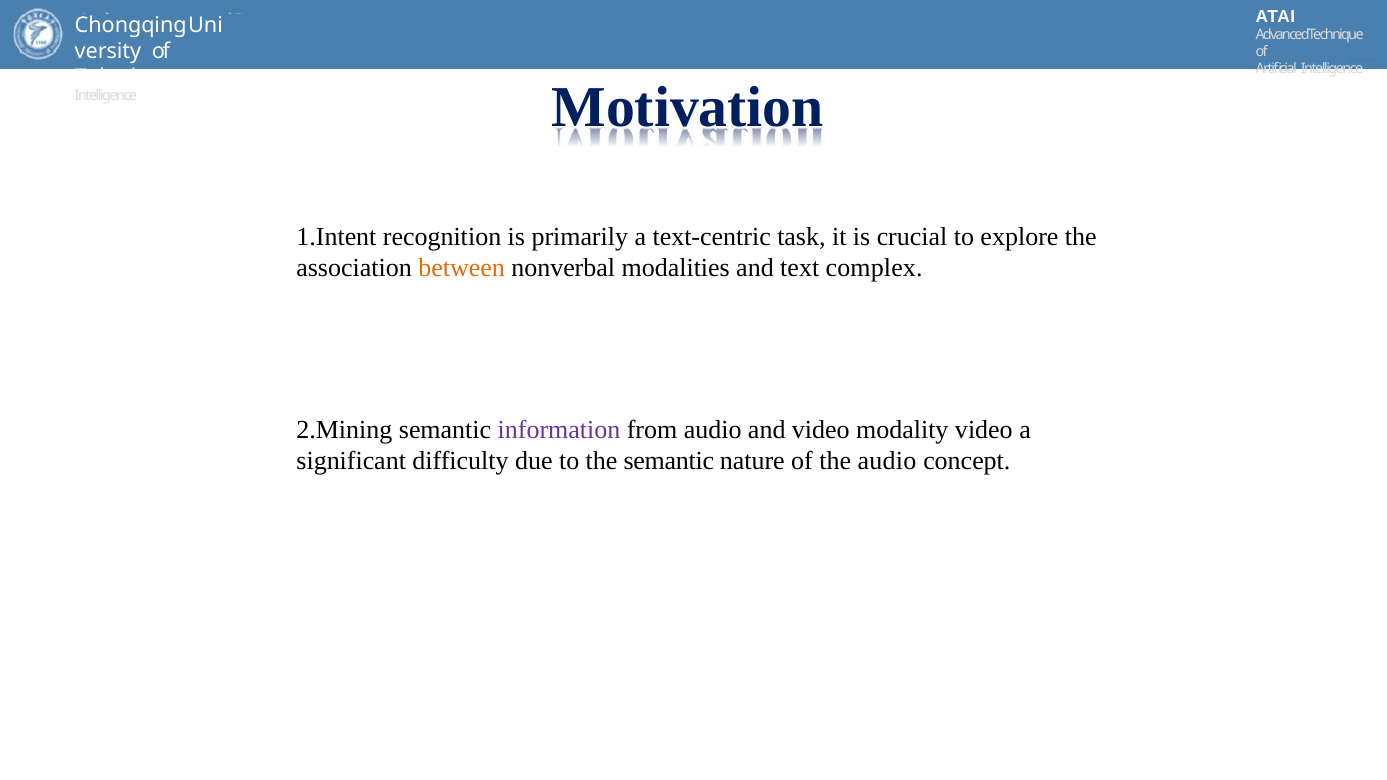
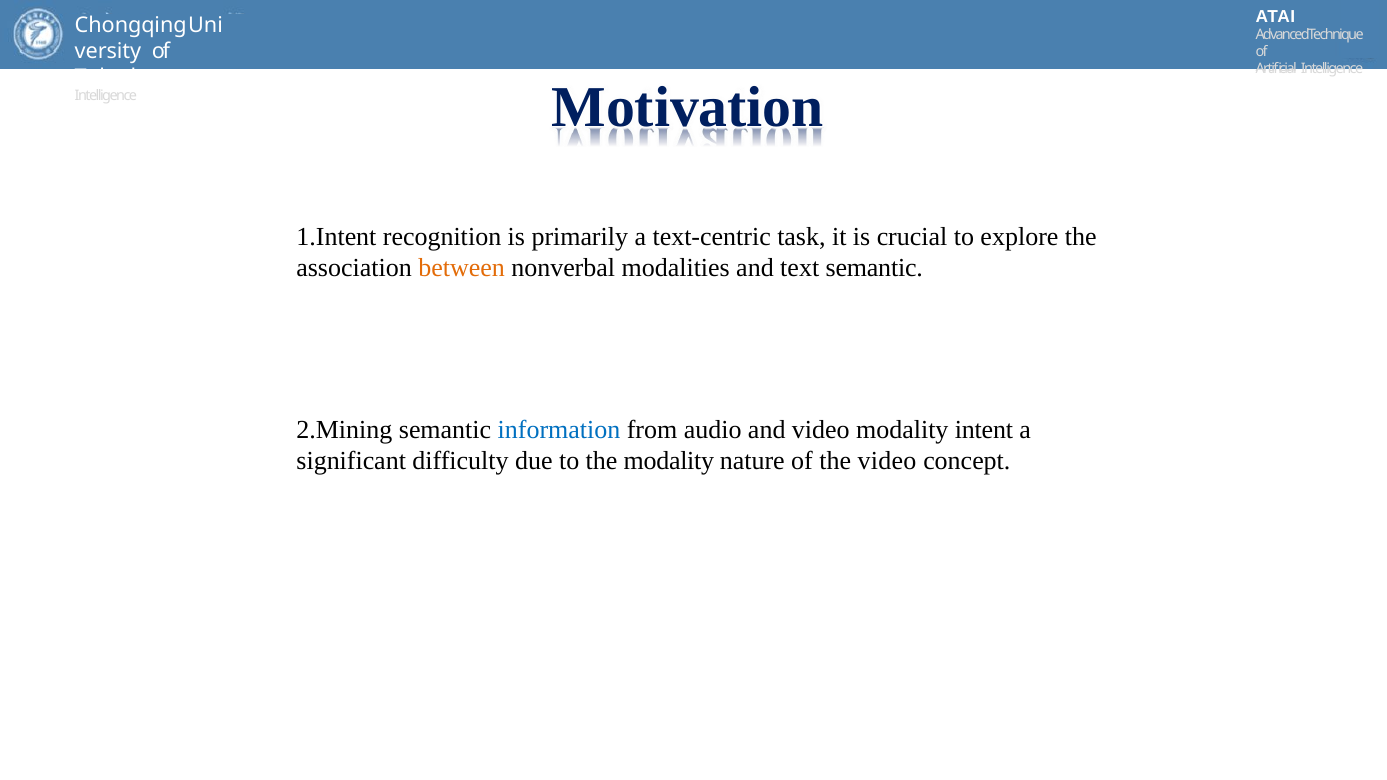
text complex: complex -> semantic
information colour: purple -> blue
modality video: video -> intent
the semantic: semantic -> modality
the audio: audio -> video
